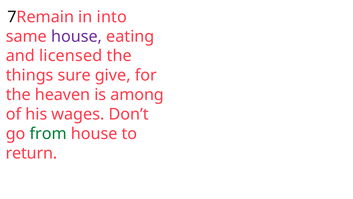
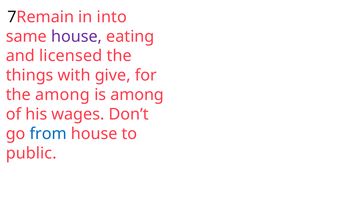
sure: sure -> with
the heaven: heaven -> among
from colour: green -> blue
return: return -> public
